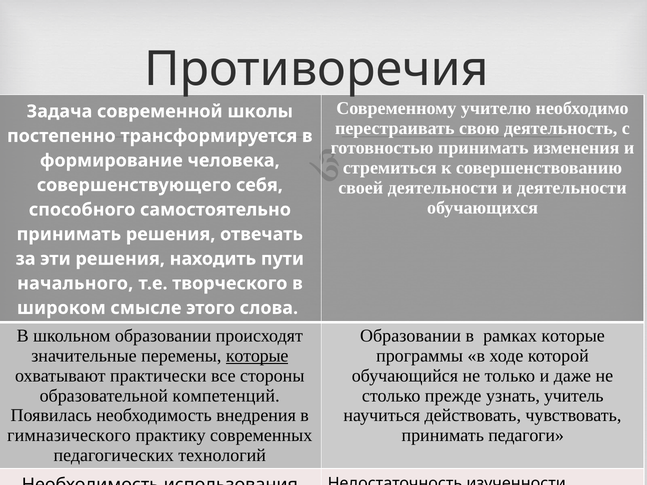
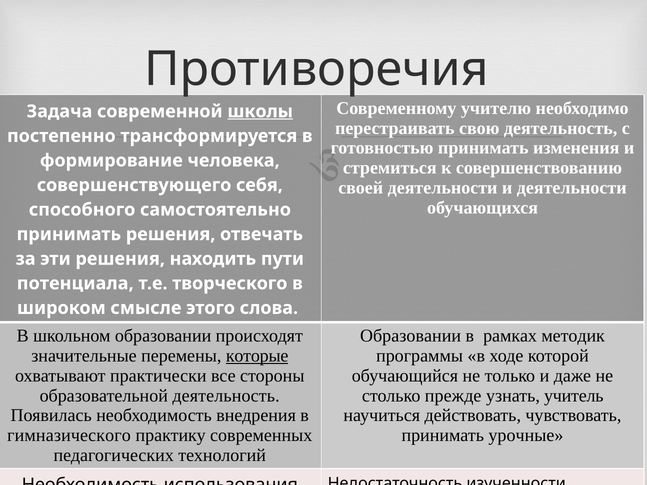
школы underline: none -> present
начального: начального -> потенциала
рамках которые: которые -> методик
образовательной компетенций: компетенций -> деятельность
педагоги: педагоги -> урочные
